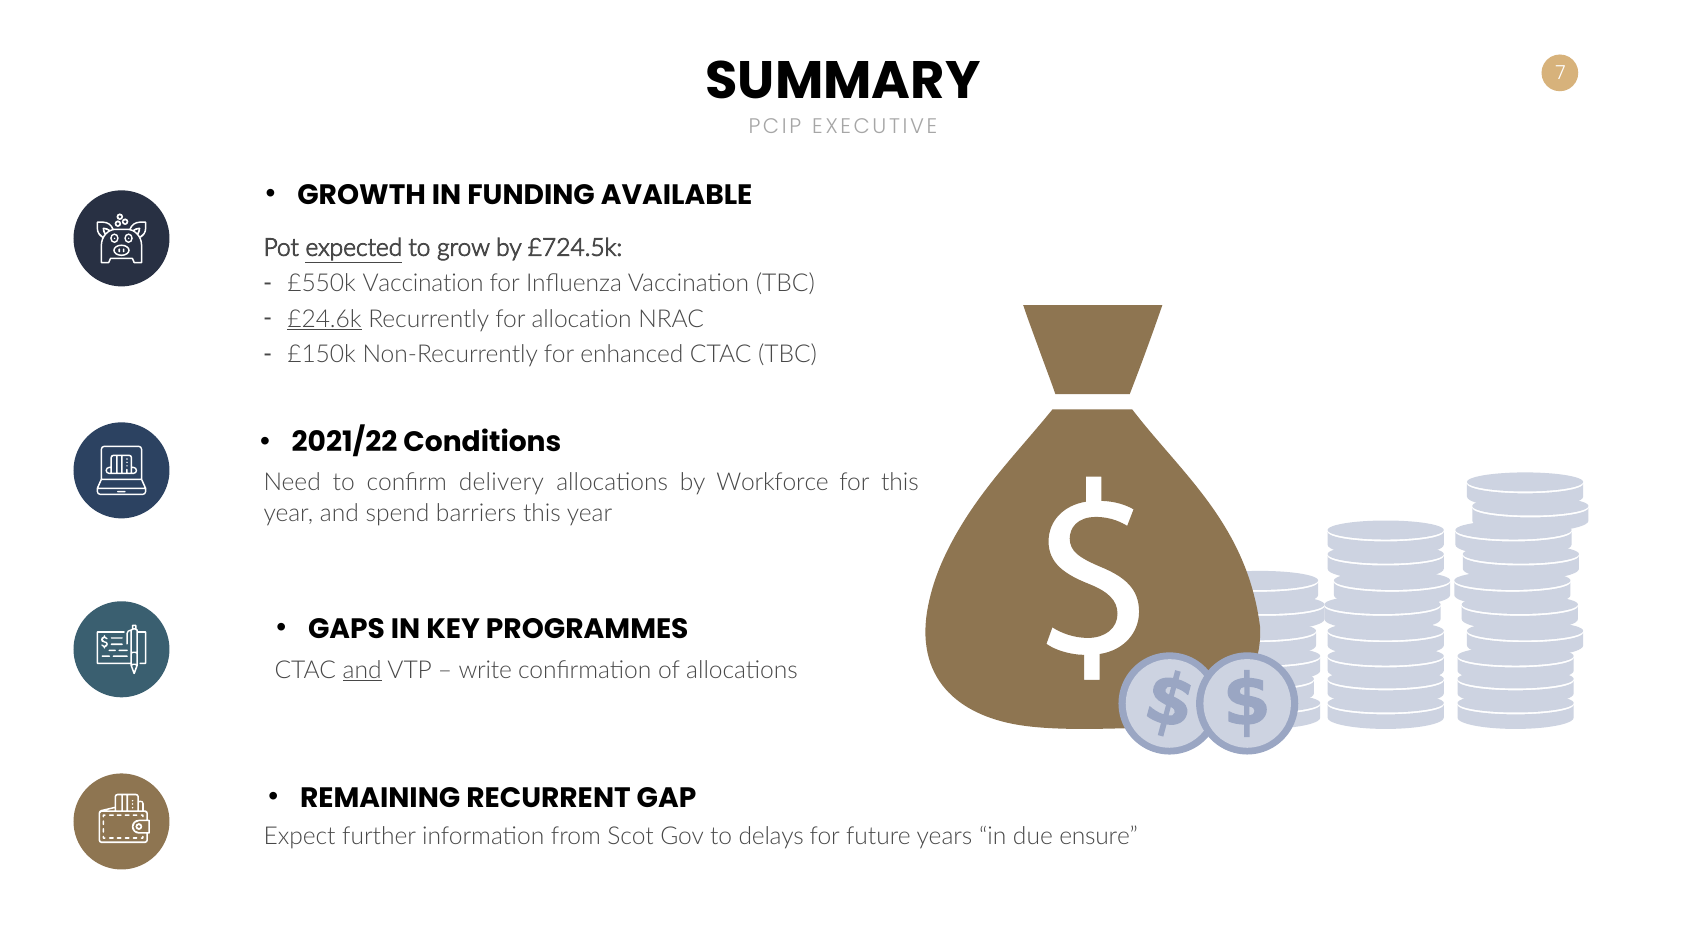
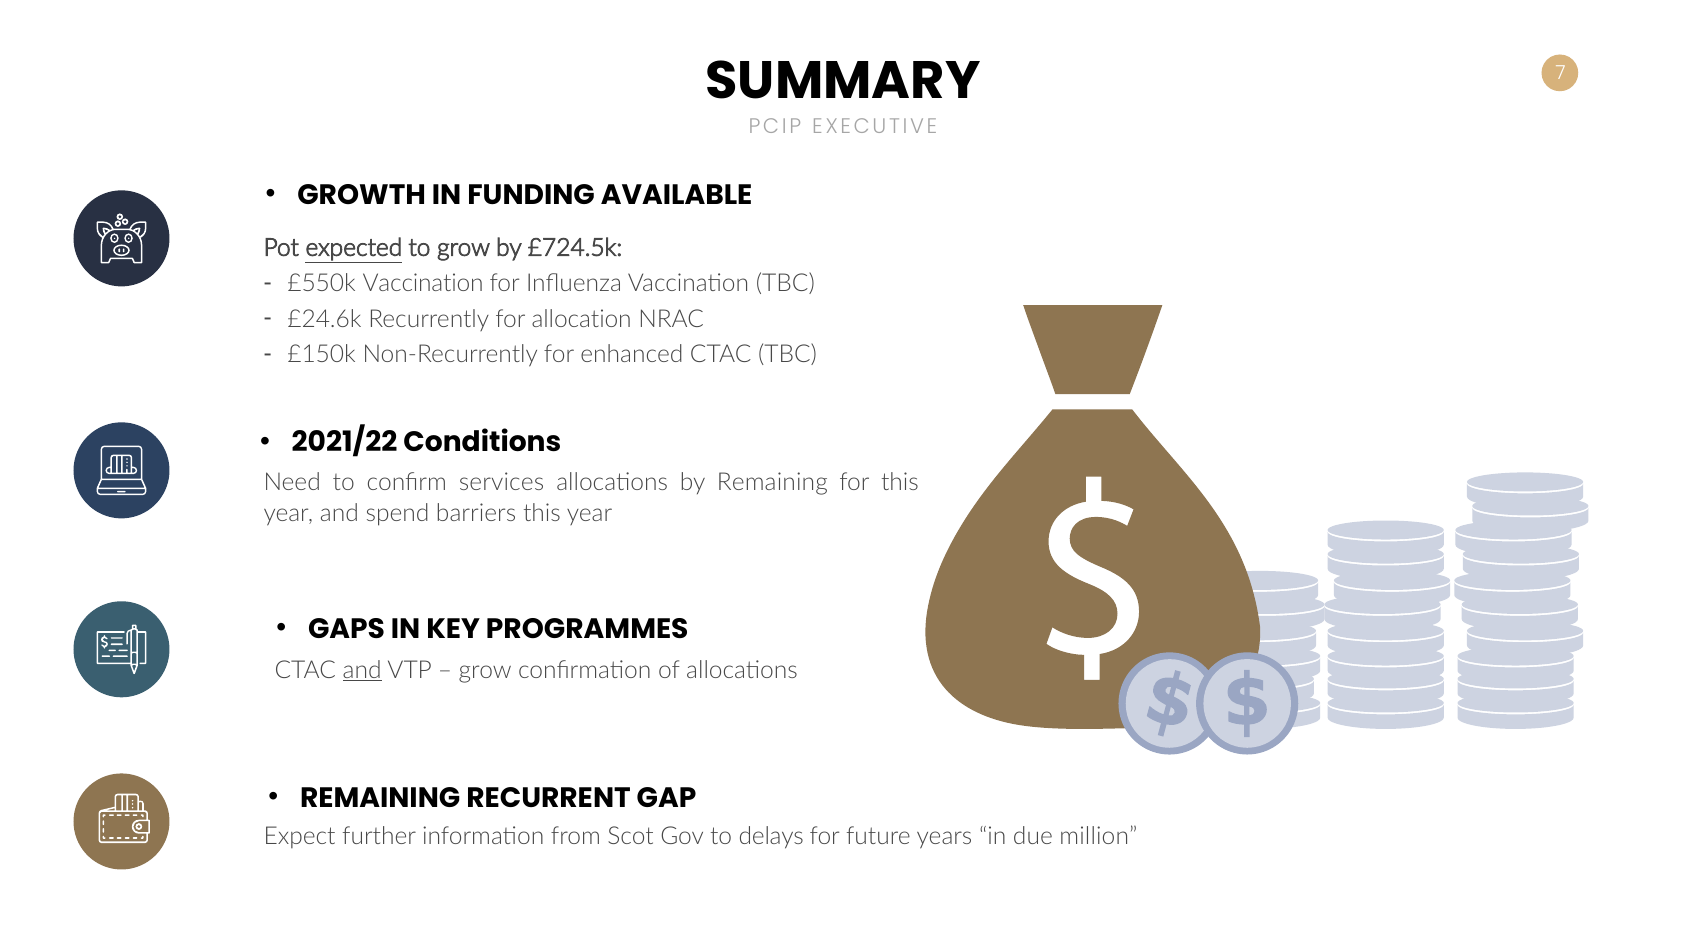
£24.6k underline: present -> none
delivery: delivery -> services
by Workforce: Workforce -> Remaining
write at (485, 670): write -> grow
ensure: ensure -> million
